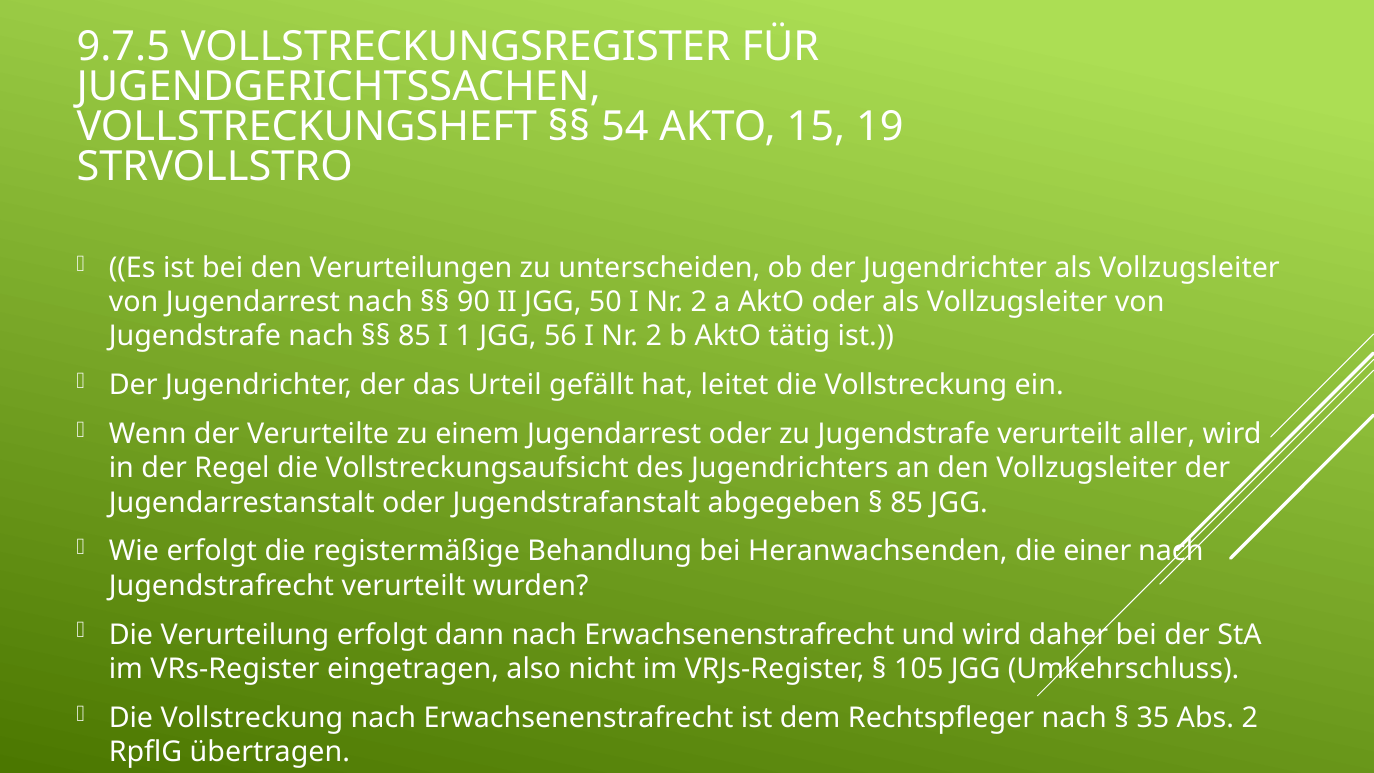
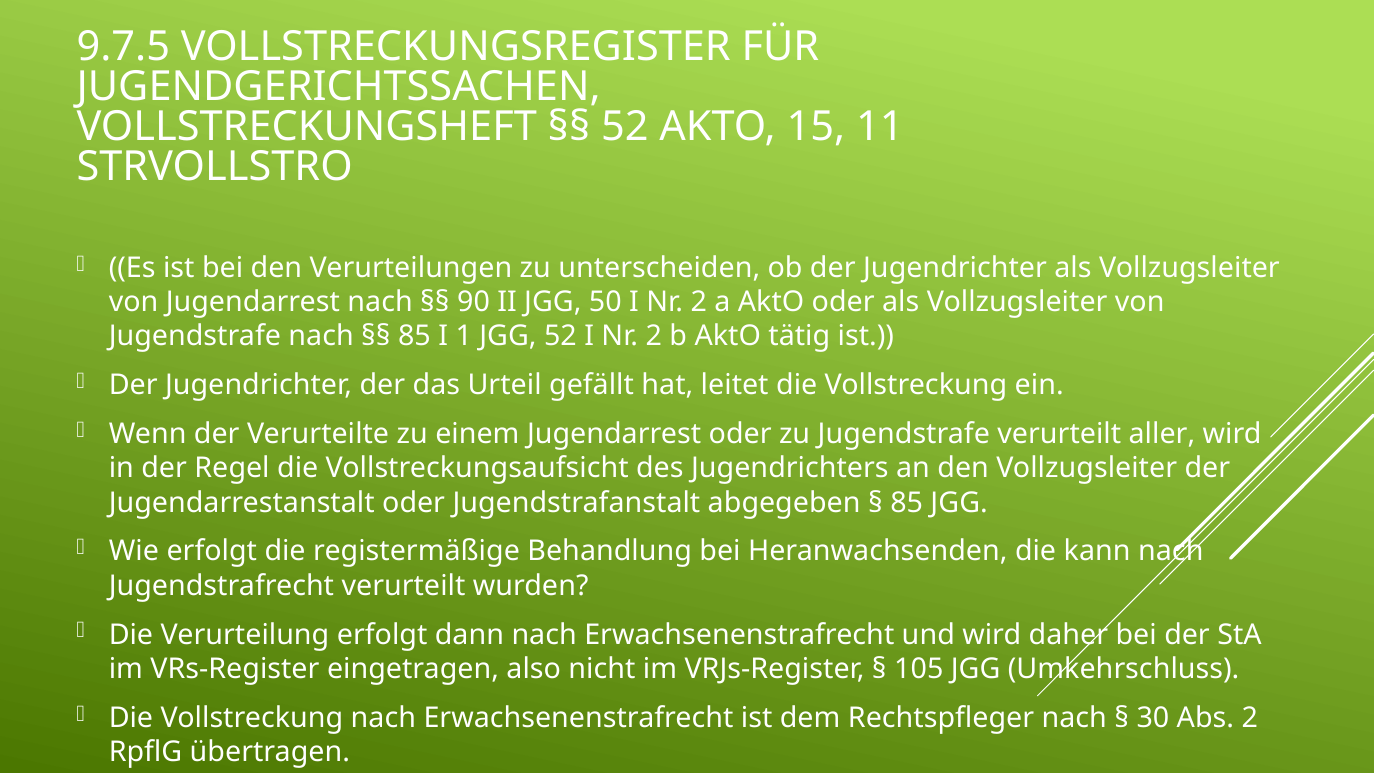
54 at (625, 127): 54 -> 52
19: 19 -> 11
JGG 56: 56 -> 52
einer: einer -> kann
35: 35 -> 30
